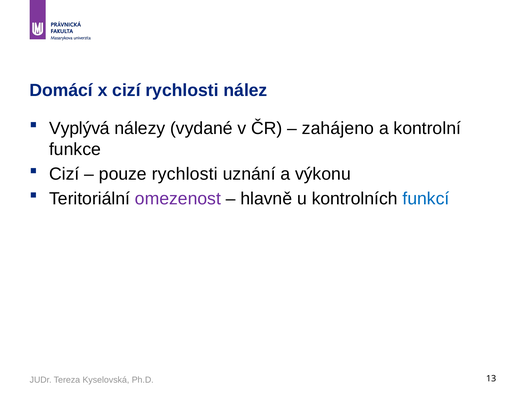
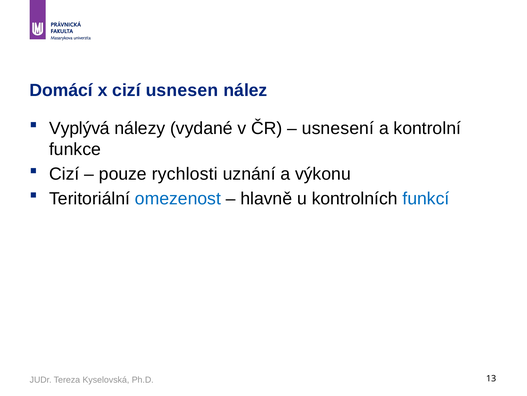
cizí rychlosti: rychlosti -> usnesen
zahájeno: zahájeno -> usnesení
omezenost colour: purple -> blue
